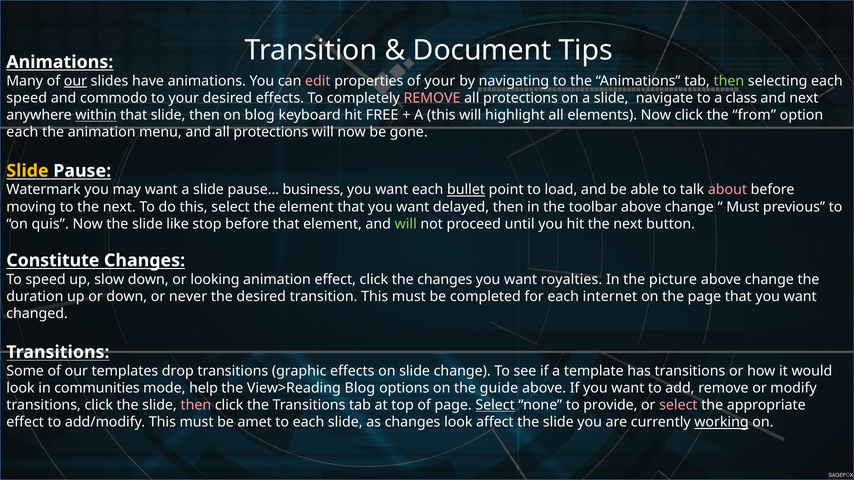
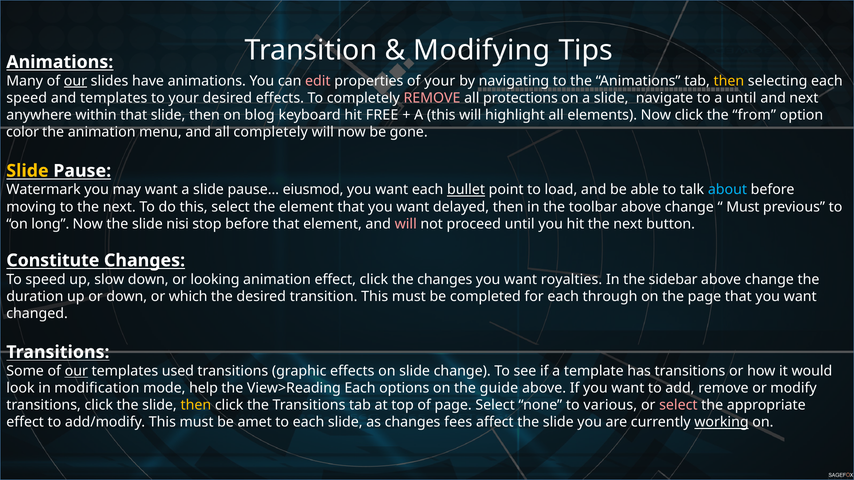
Document: Document -> Modifying
then at (729, 81) colour: light green -> yellow
and commodo: commodo -> templates
a class: class -> until
within underline: present -> none
each at (22, 132): each -> color
and all protections: protections -> completely
business: business -> eiusmod
about colour: pink -> light blue
quis: quis -> long
like: like -> nisi
will at (406, 224) colour: light green -> pink
picture: picture -> sidebar
never: never -> which
internet: internet -> through
our at (76, 371) underline: none -> present
drop: drop -> used
communities: communities -> modification
View>Reading Blog: Blog -> Each
then at (196, 406) colour: pink -> yellow
Select at (495, 406) underline: present -> none
provide: provide -> various
changes look: look -> fees
